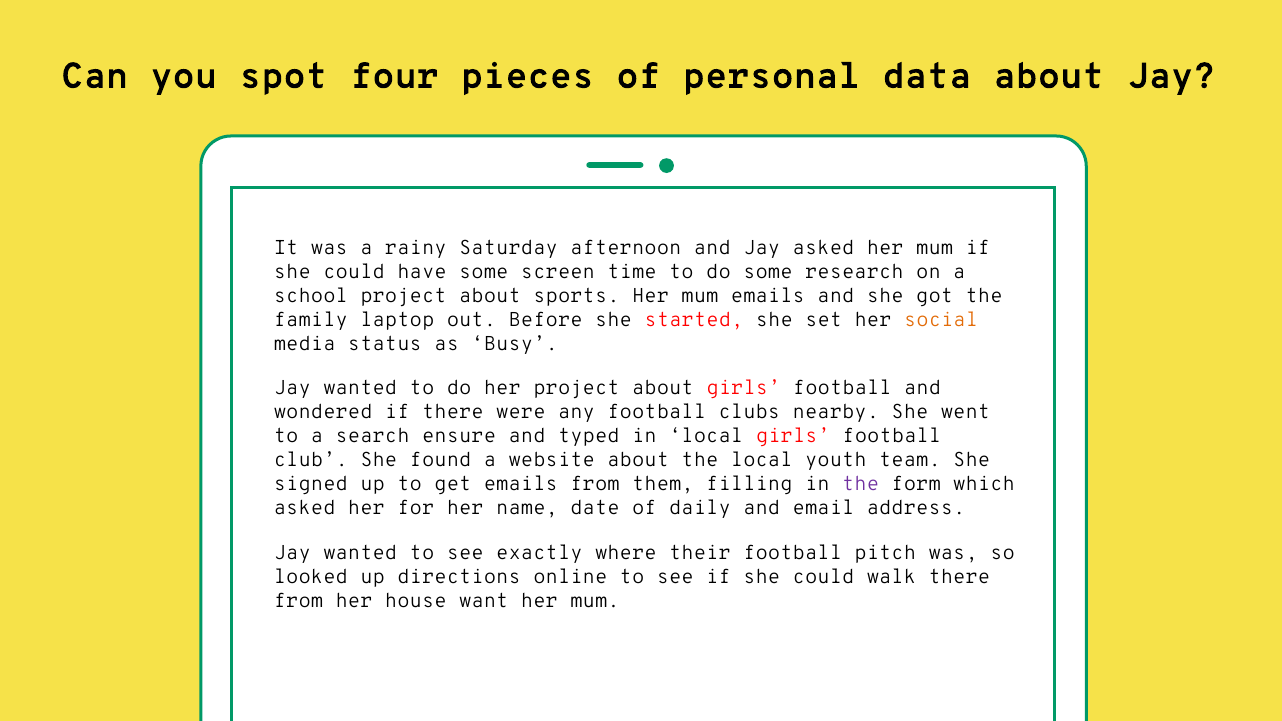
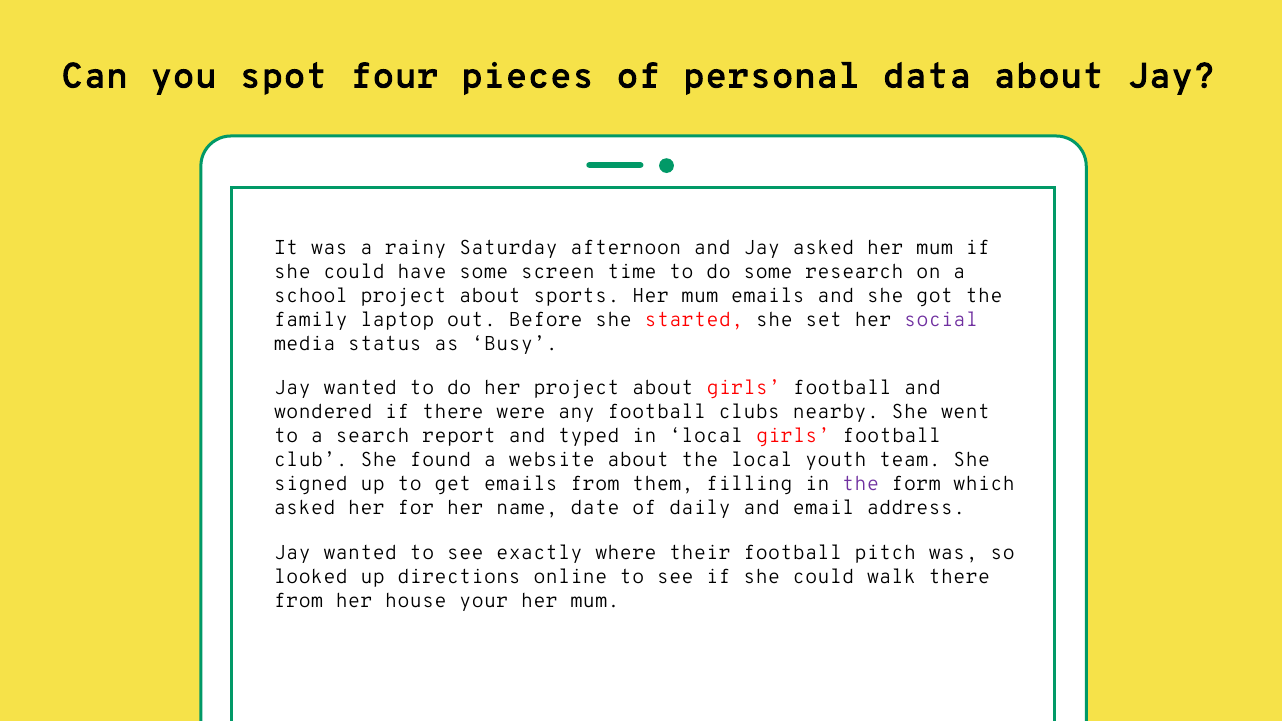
social colour: orange -> purple
ensure: ensure -> report
want: want -> your
